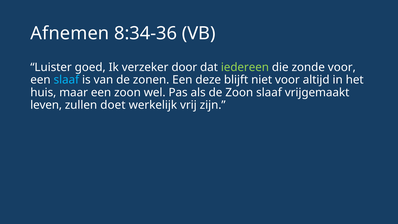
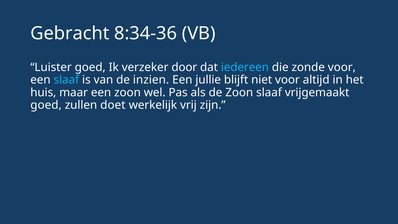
Afnemen: Afnemen -> Gebracht
iedereen colour: light green -> light blue
zonen: zonen -> inzien
deze: deze -> jullie
leven at (46, 105): leven -> goed
